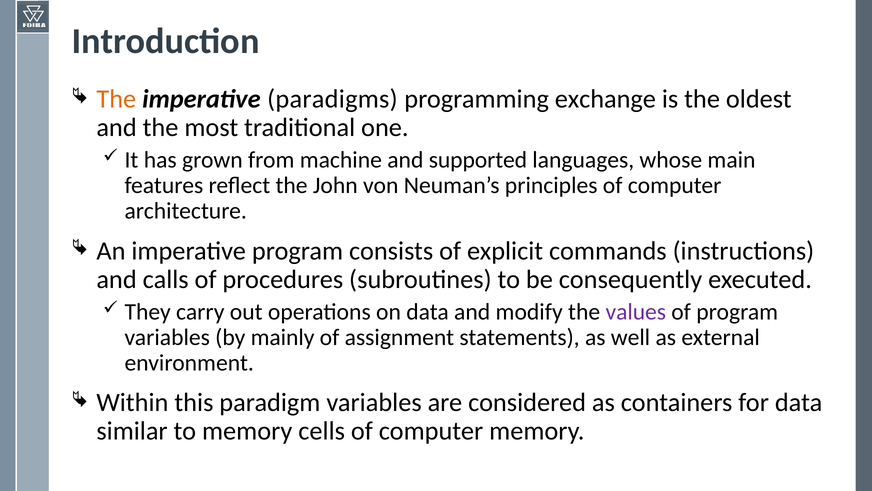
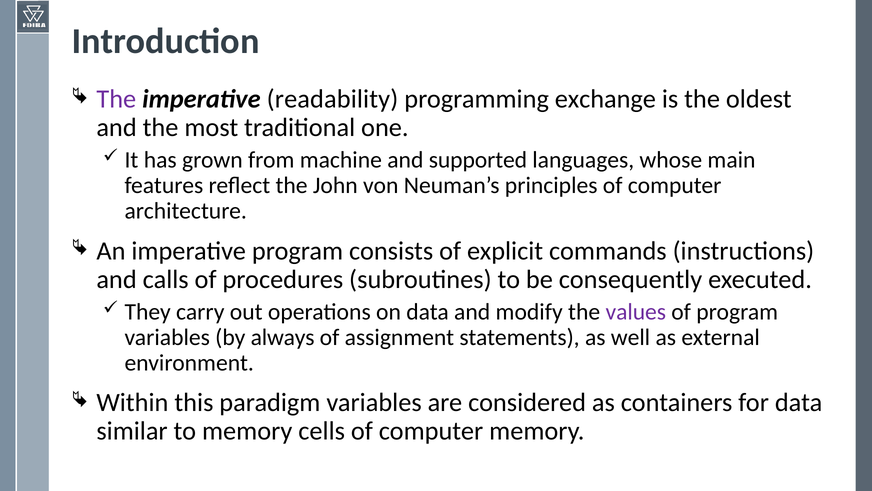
The at (116, 99) colour: orange -> purple
paradigms: paradigms -> readability
mainly: mainly -> always
